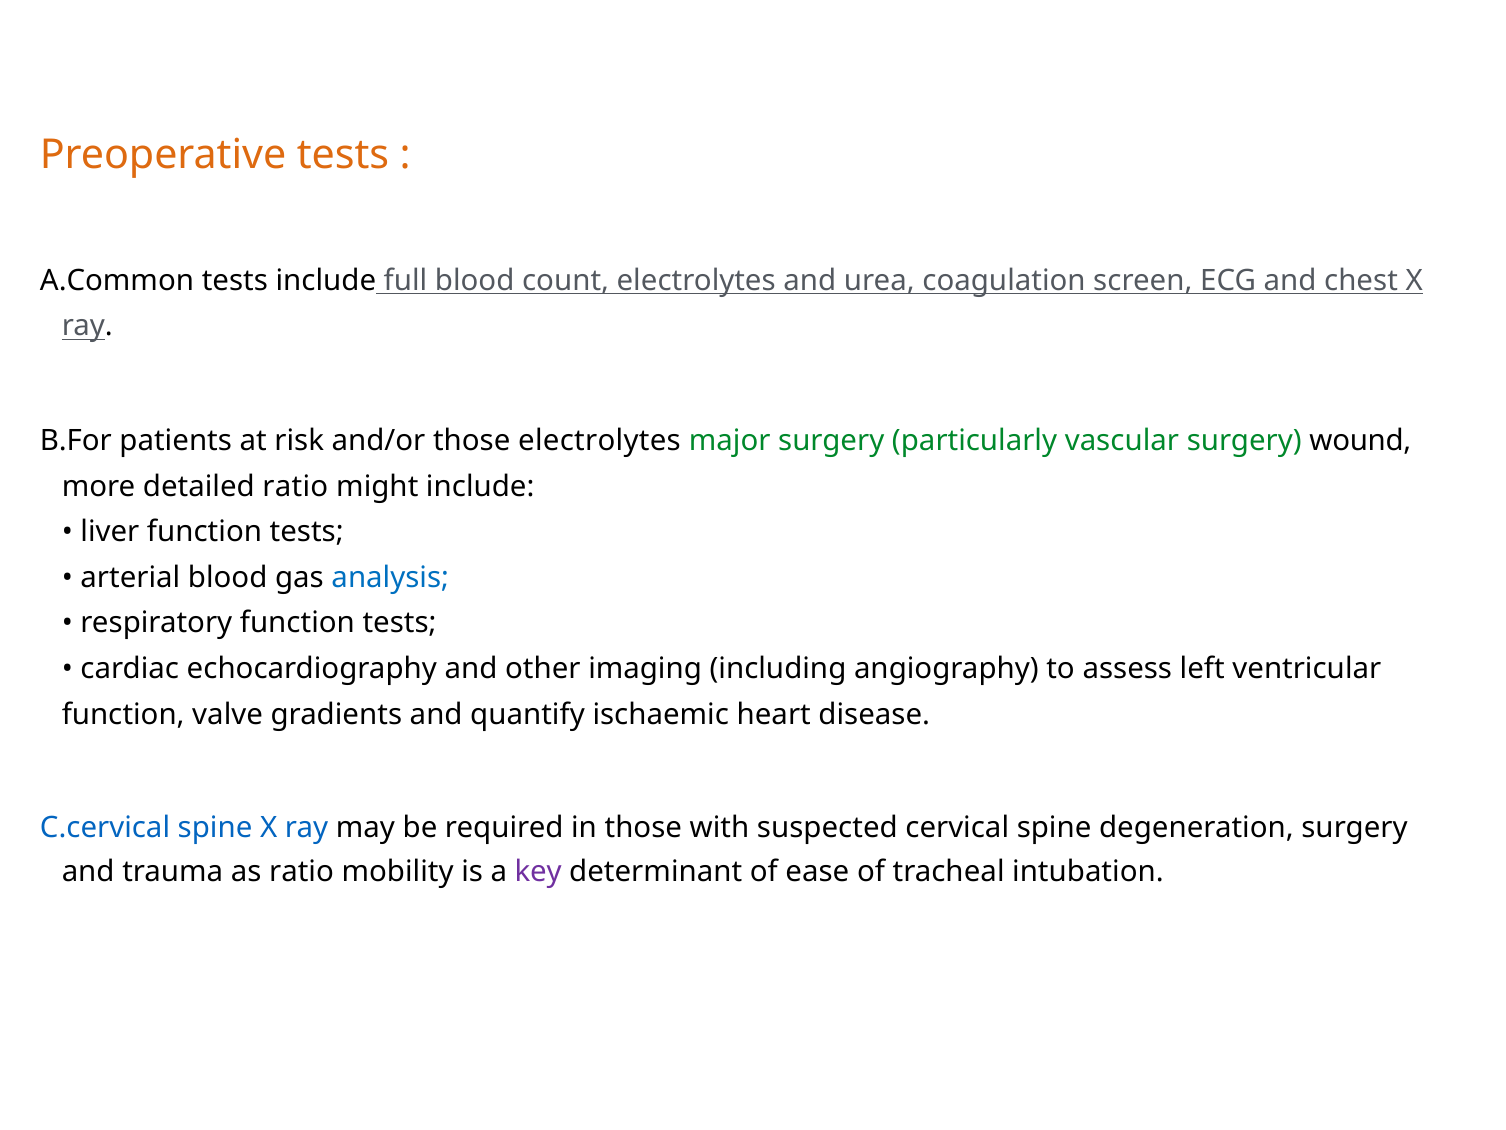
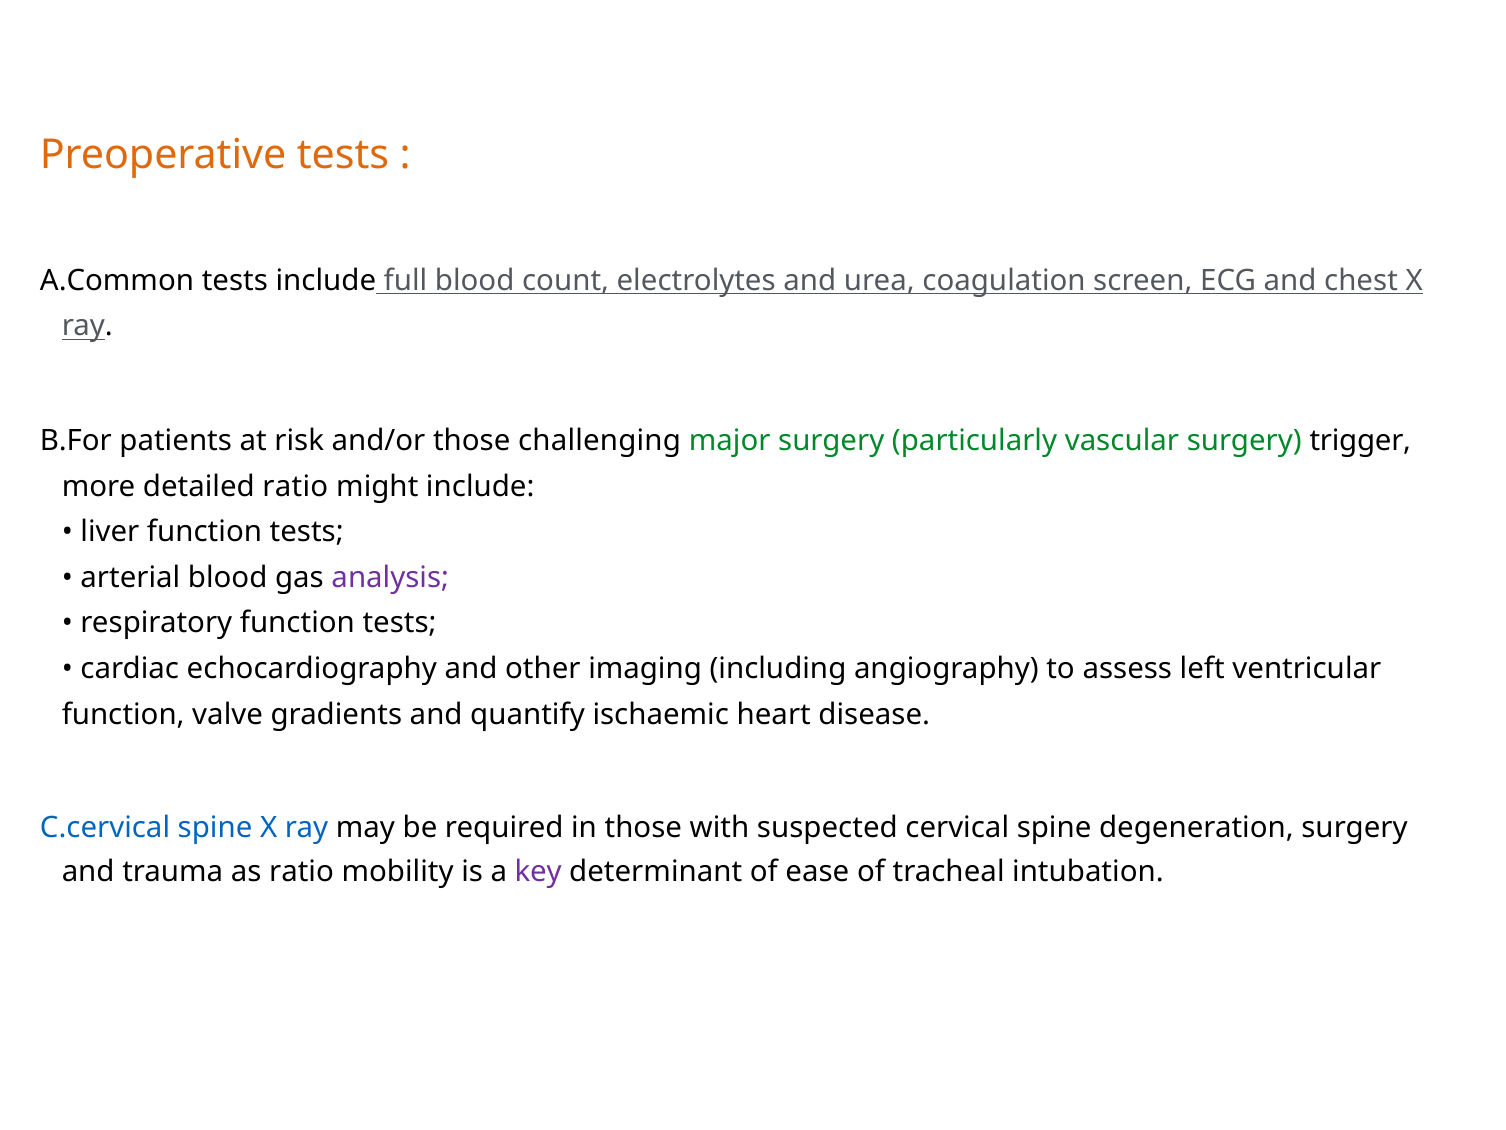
those electrolytes: electrolytes -> challenging
wound: wound -> trigger
analysis colour: blue -> purple
